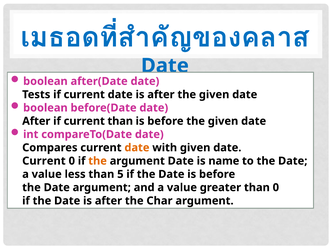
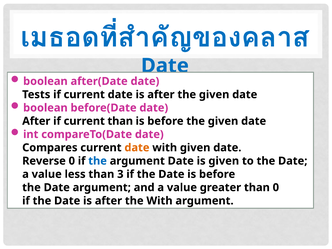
Current at (44, 161): Current -> Reverse
the at (98, 161) colour: orange -> blue
is name: name -> given
5: 5 -> 3
the Char: Char -> With
